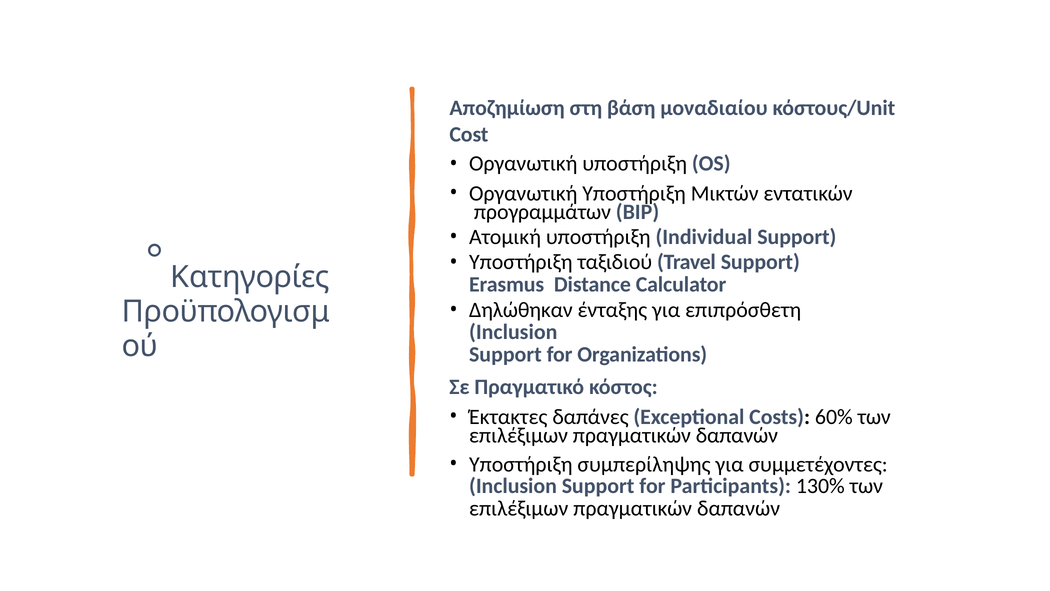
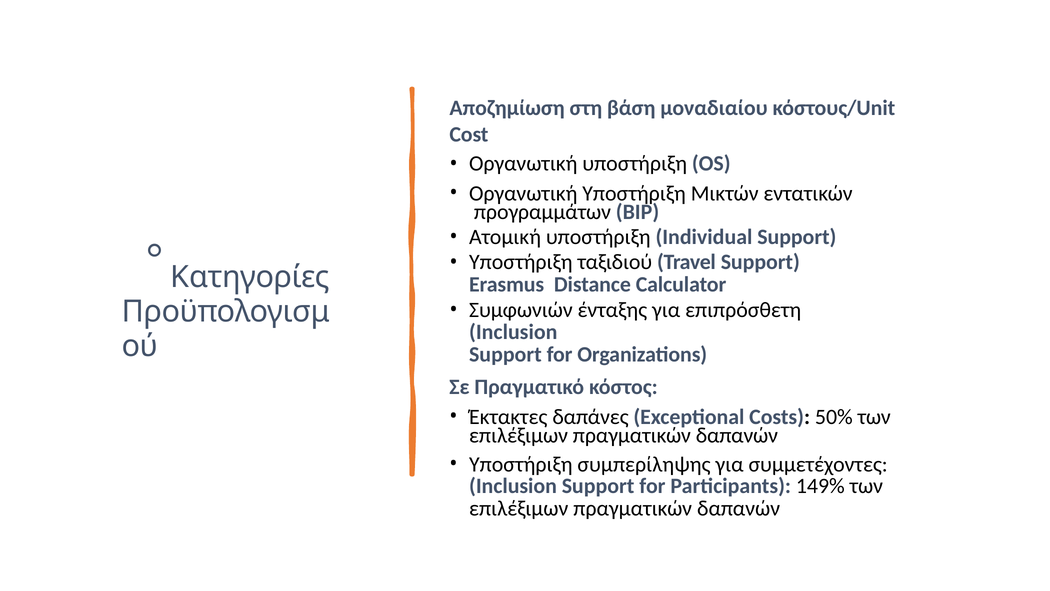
Δηλώθηκαν: Δηλώθηκαν -> Συμφωνιών
60%: 60% -> 50%
130%: 130% -> 149%
